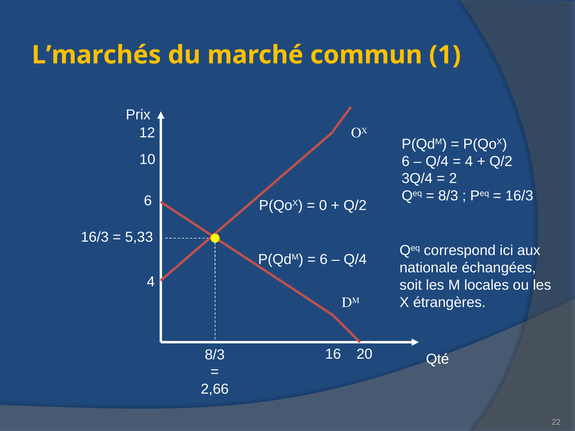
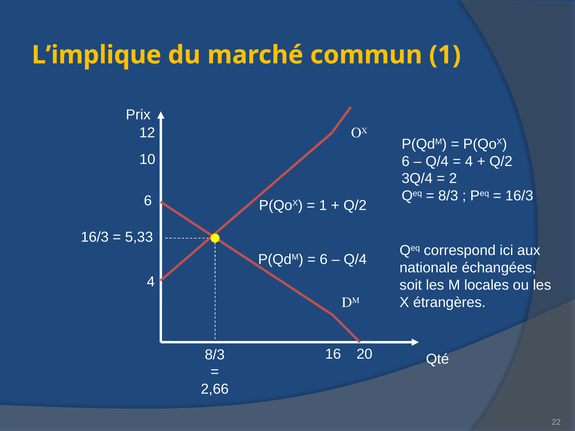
L’marchés: L’marchés -> L’implique
0 at (323, 205): 0 -> 1
